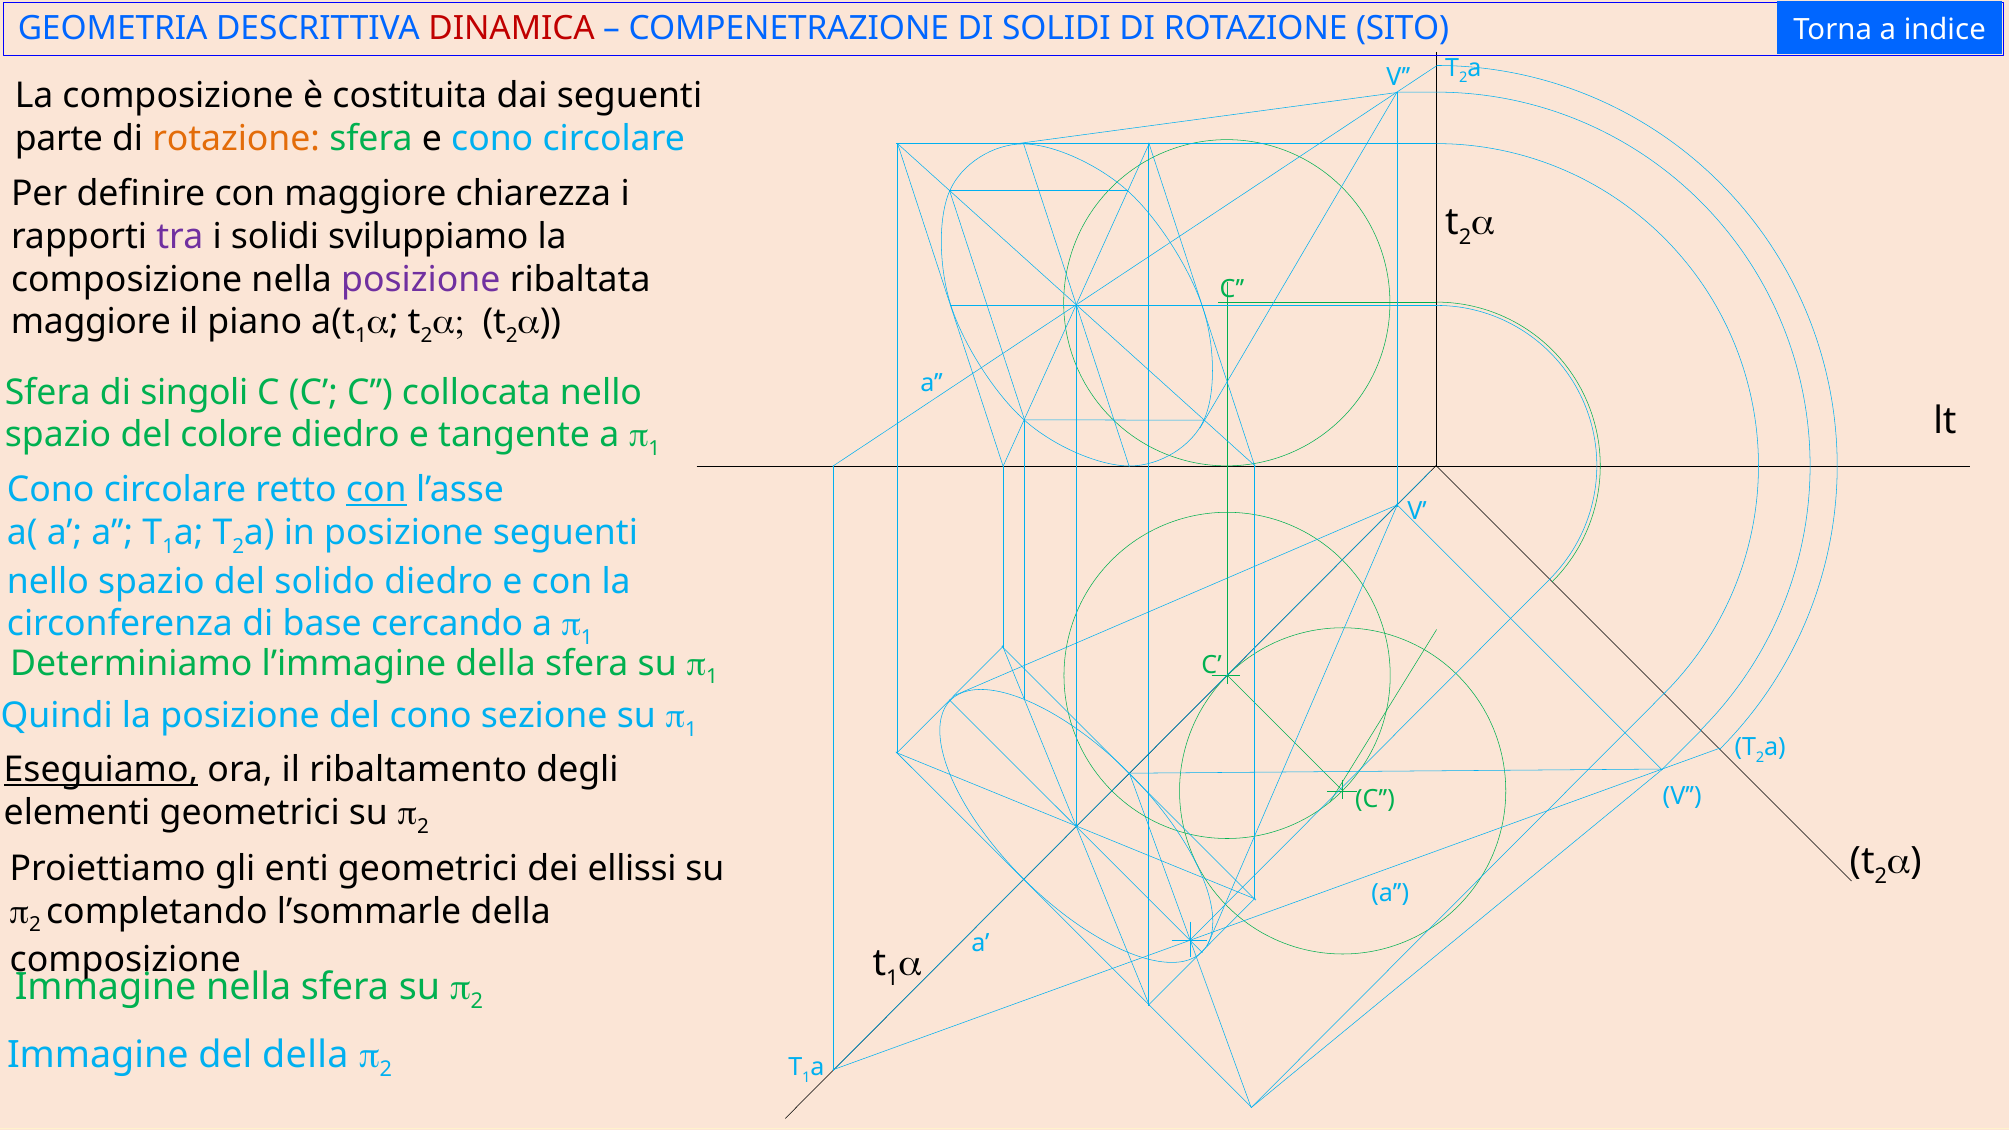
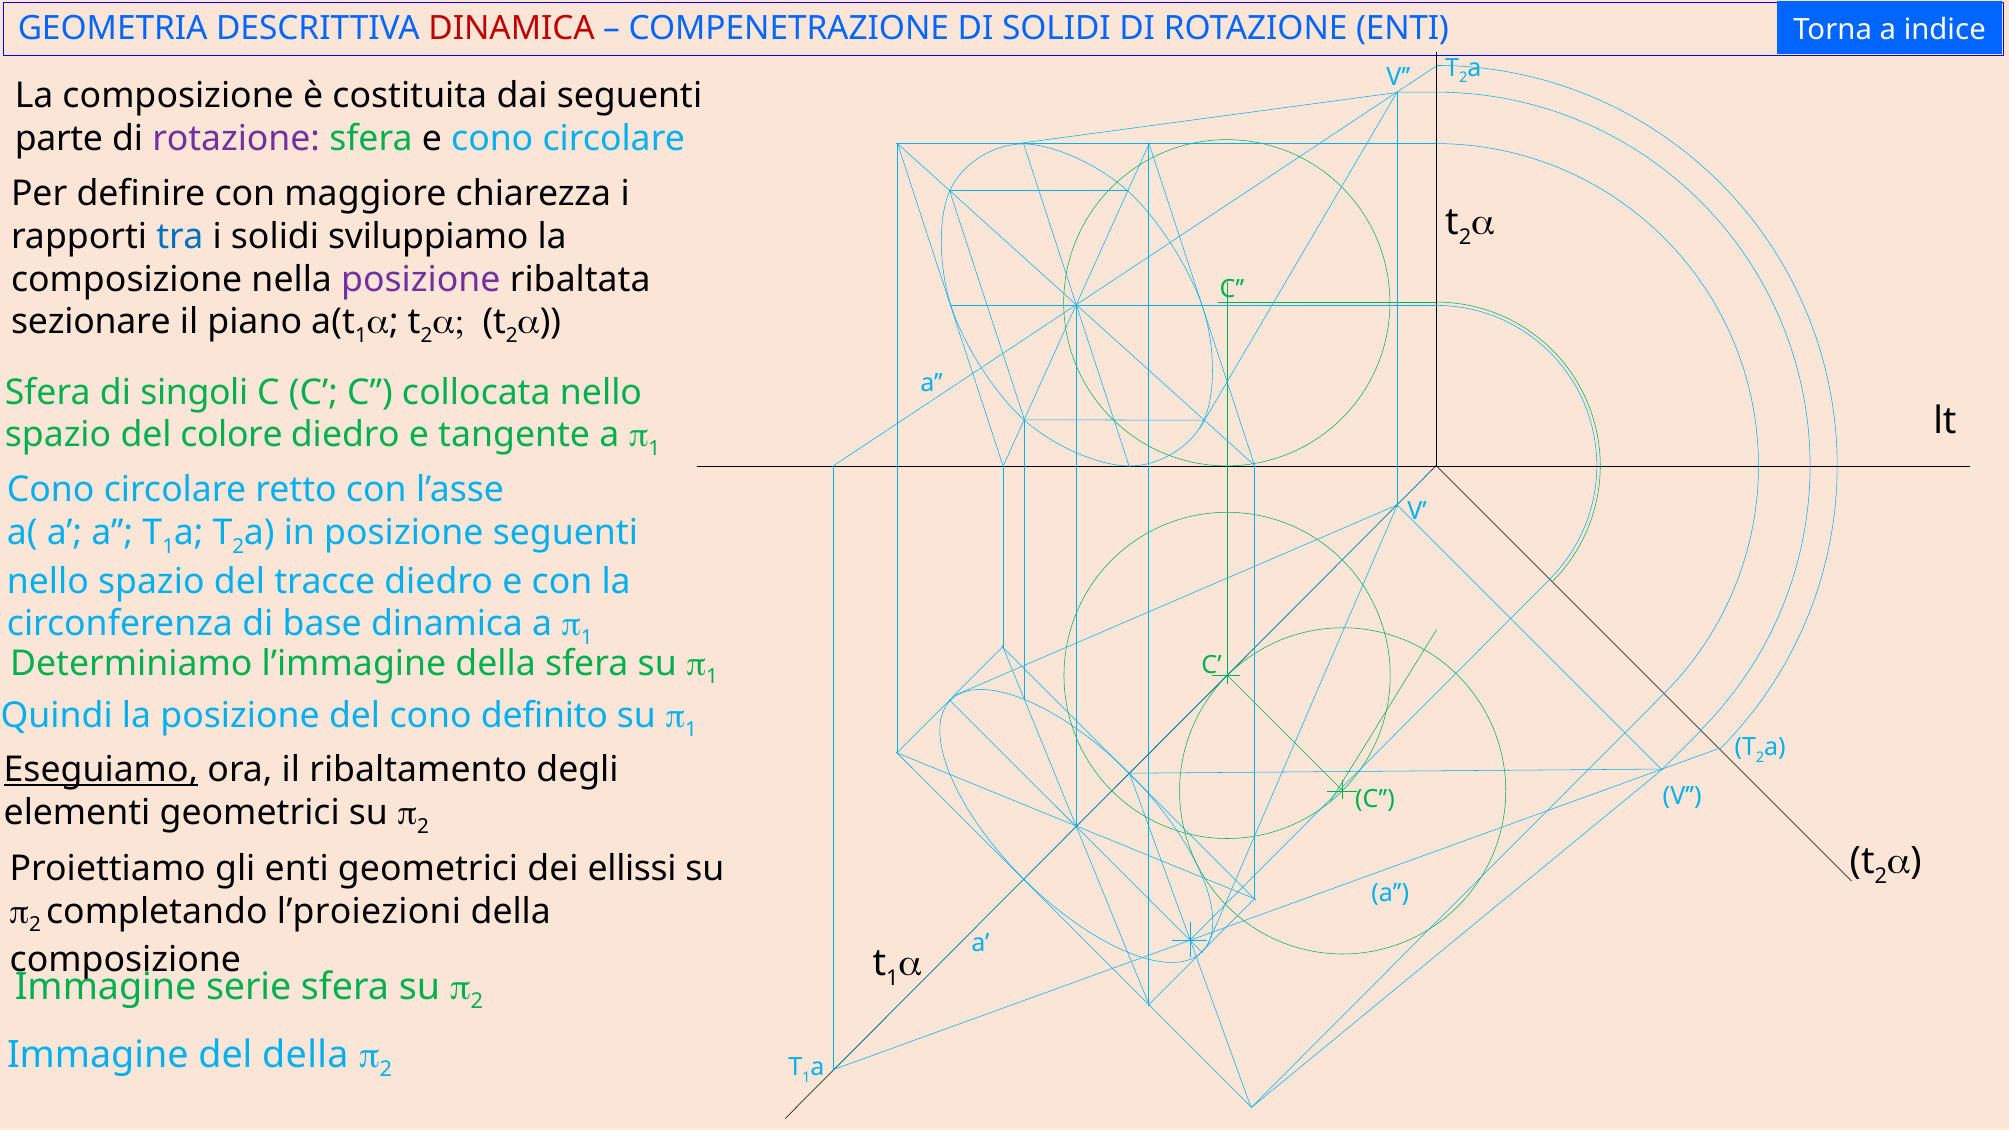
ROTAZIONE SITO: SITO -> ENTI
rotazione at (236, 138) colour: orange -> purple
tra colour: purple -> blue
maggiore at (91, 322): maggiore -> sezionare
con at (376, 490) underline: present -> none
solido: solido -> tracce
base cercando: cercando -> dinamica
sezione: sezione -> definito
l’sommarle: l’sommarle -> l’proiezioni
Immagine nella: nella -> serie
